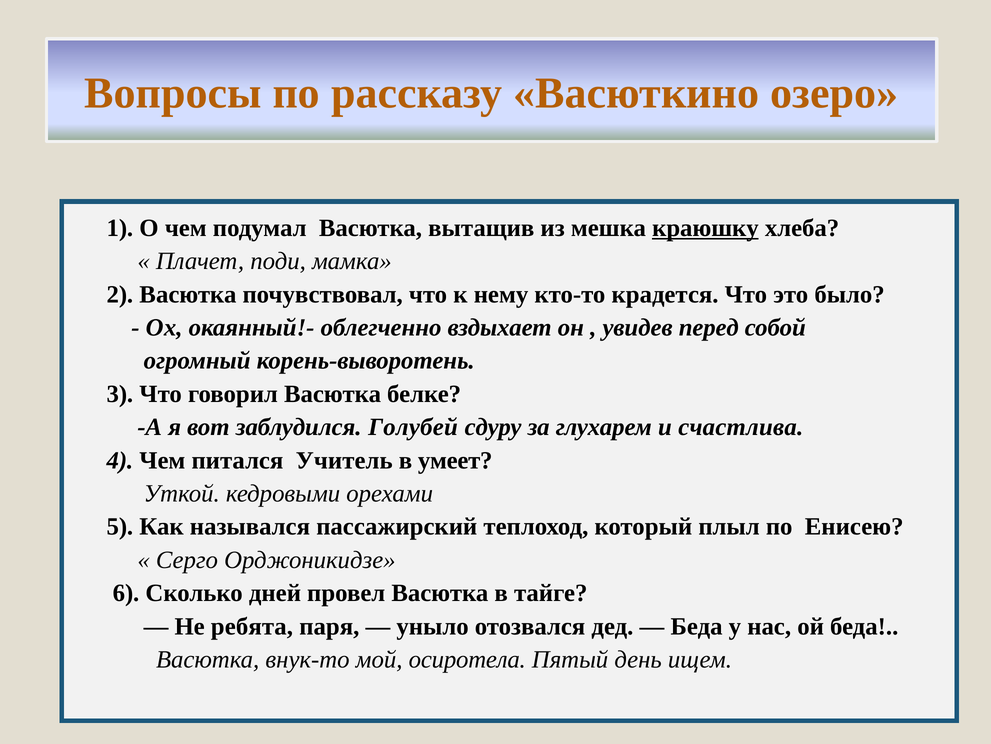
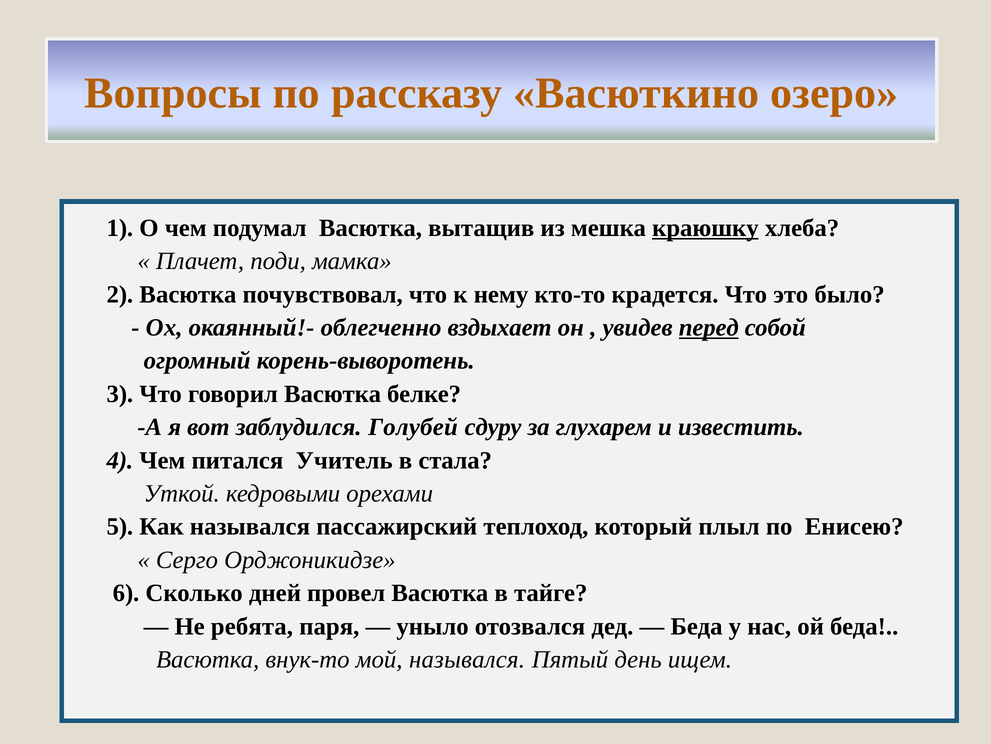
перед underline: none -> present
счастлива: счастлива -> известить
умеет: умеет -> стала
мой осиротела: осиротела -> назывался
